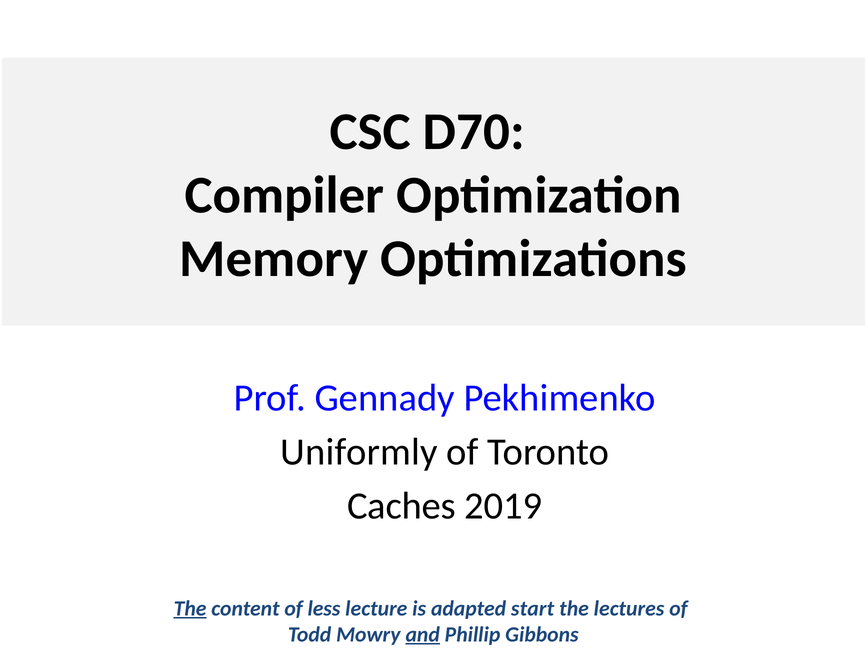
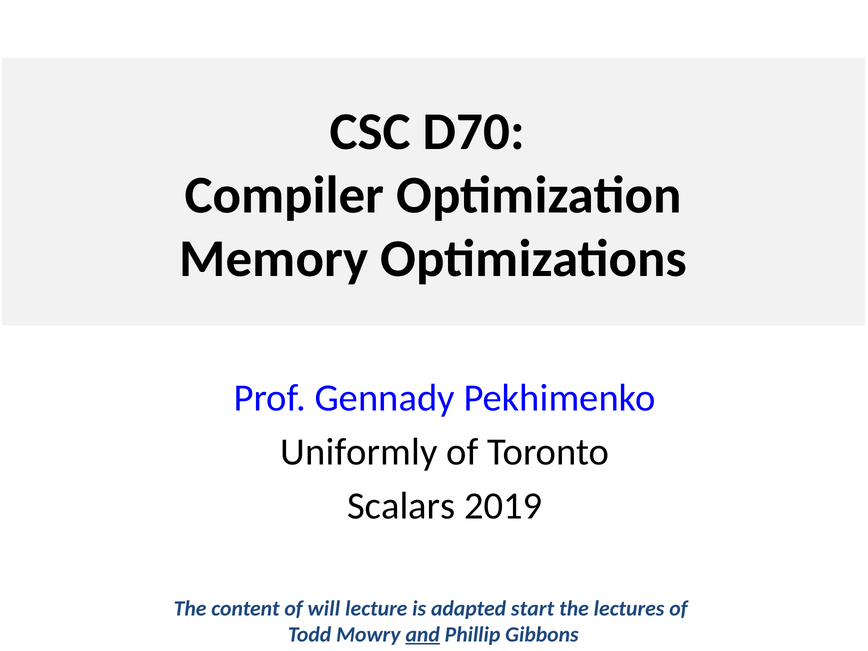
Caches: Caches -> Scalars
The at (190, 608) underline: present -> none
less: less -> will
